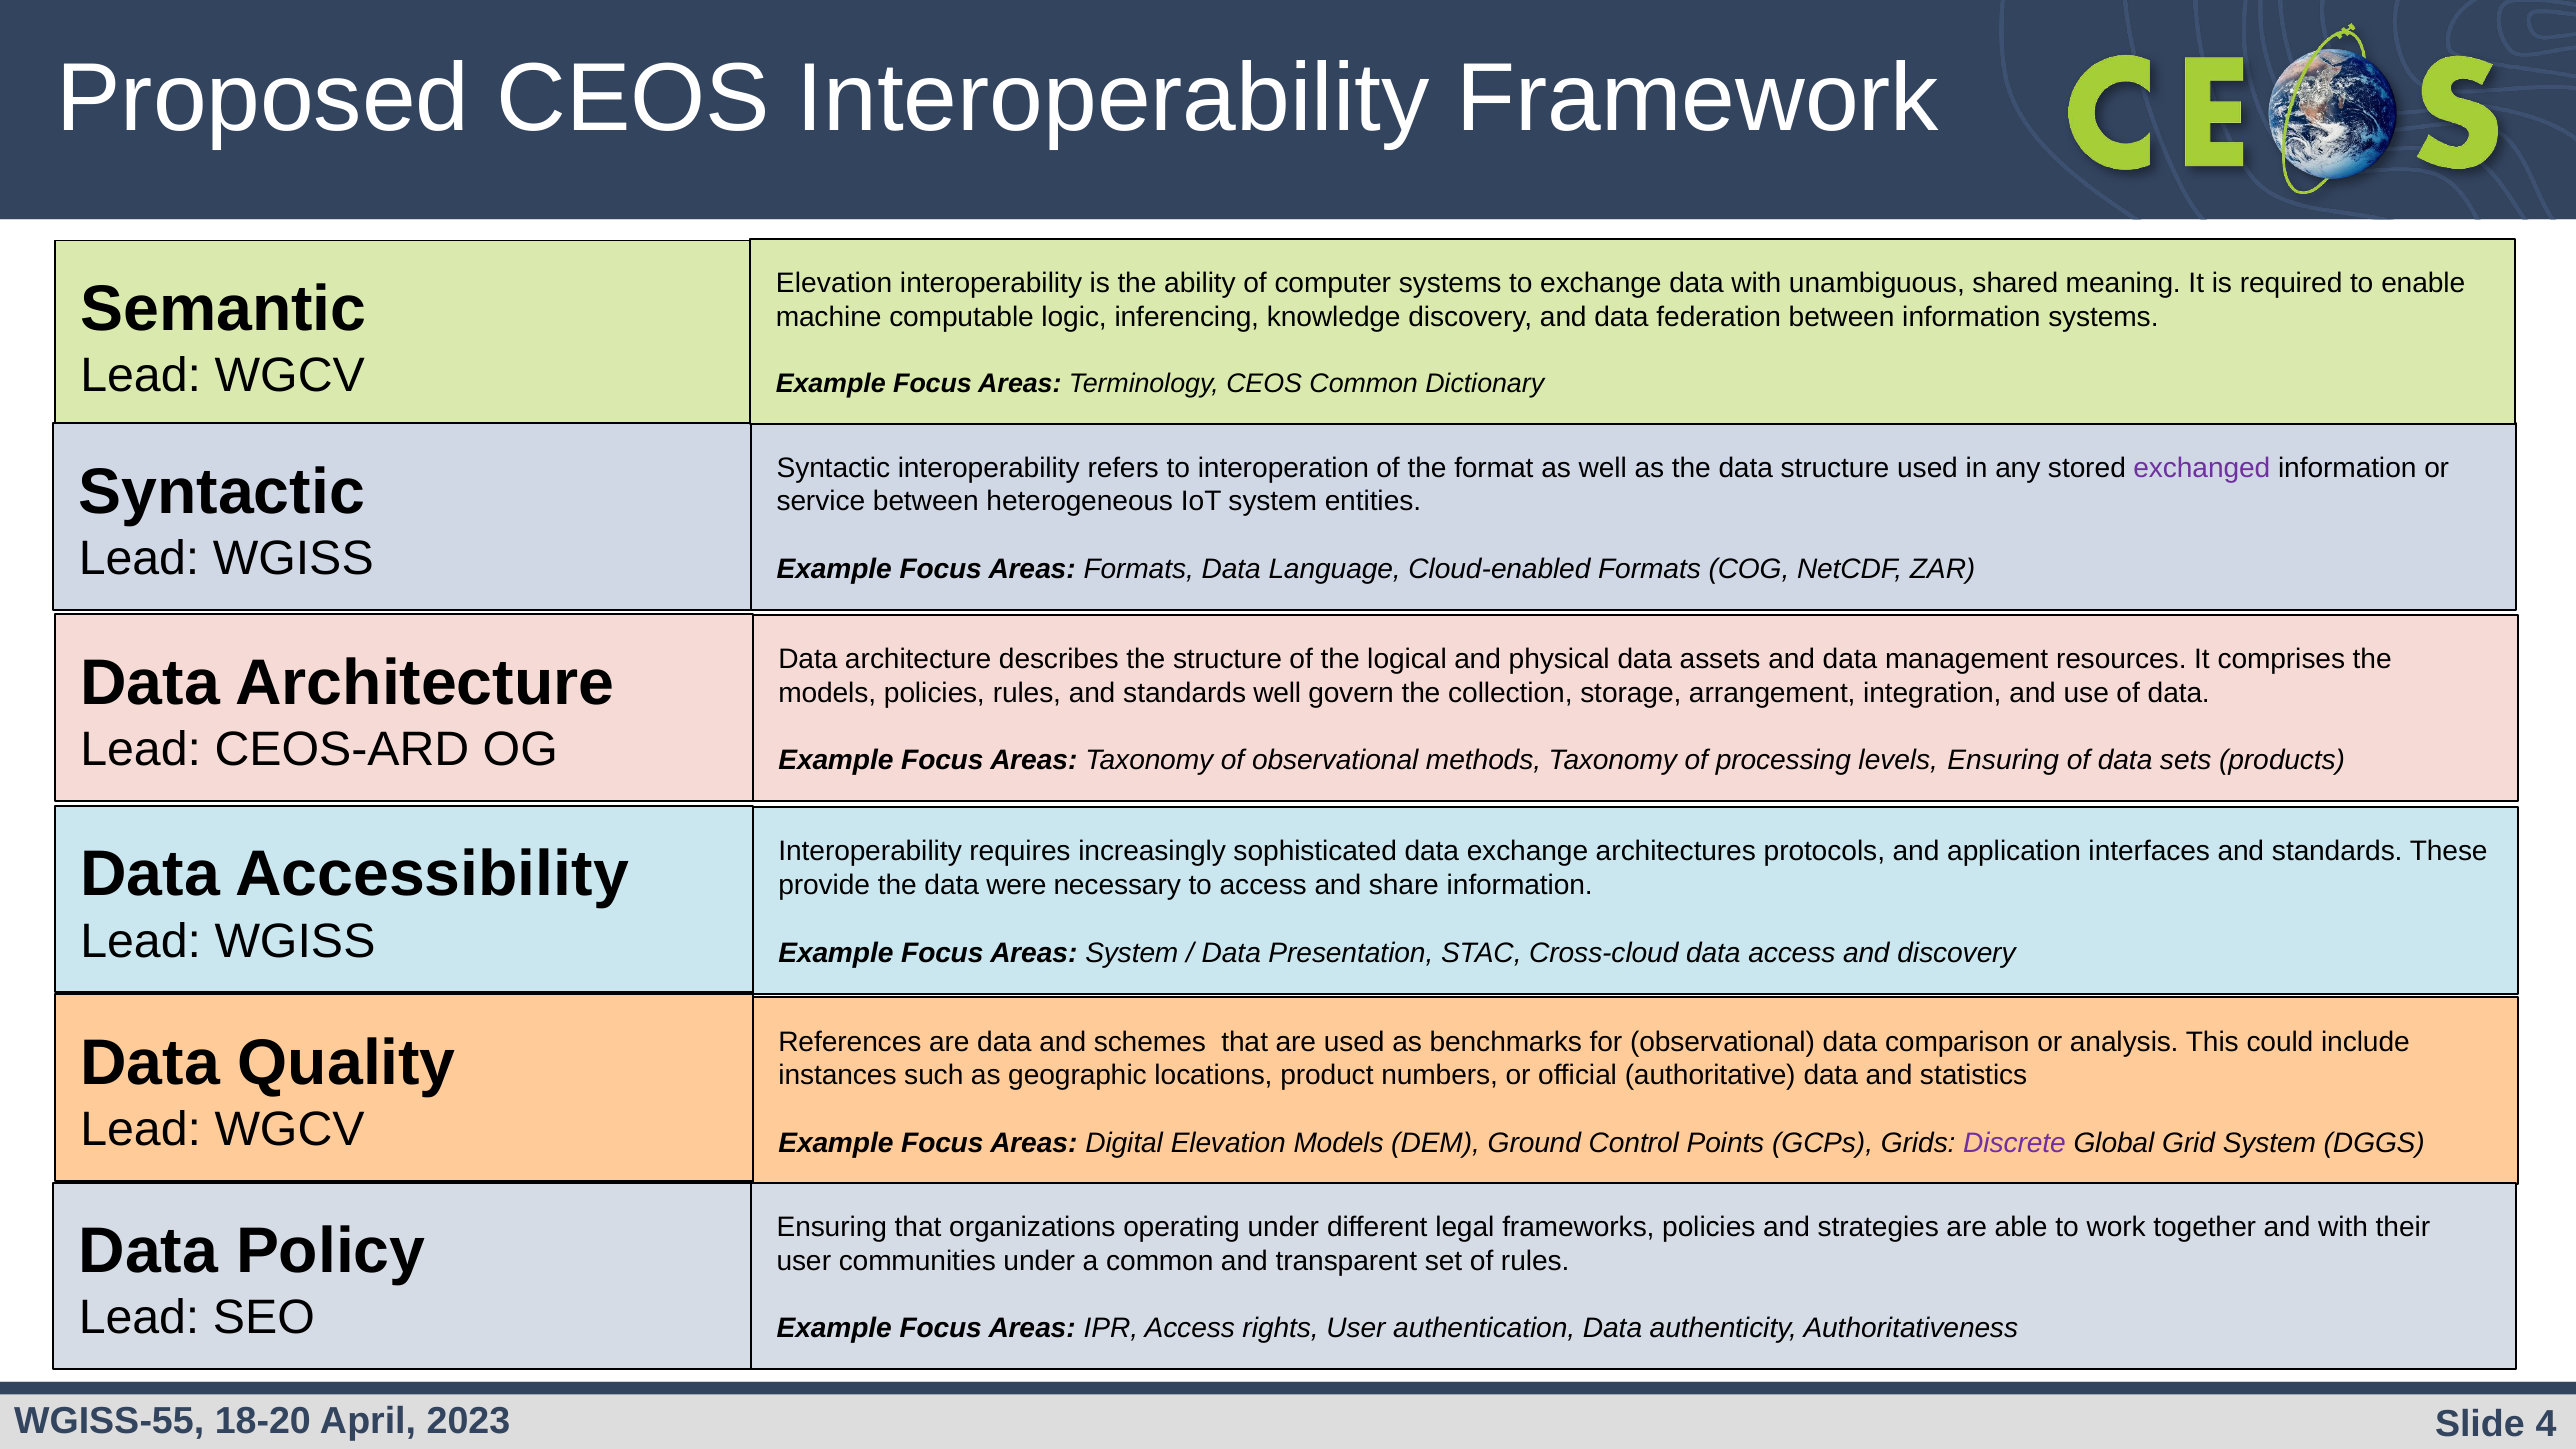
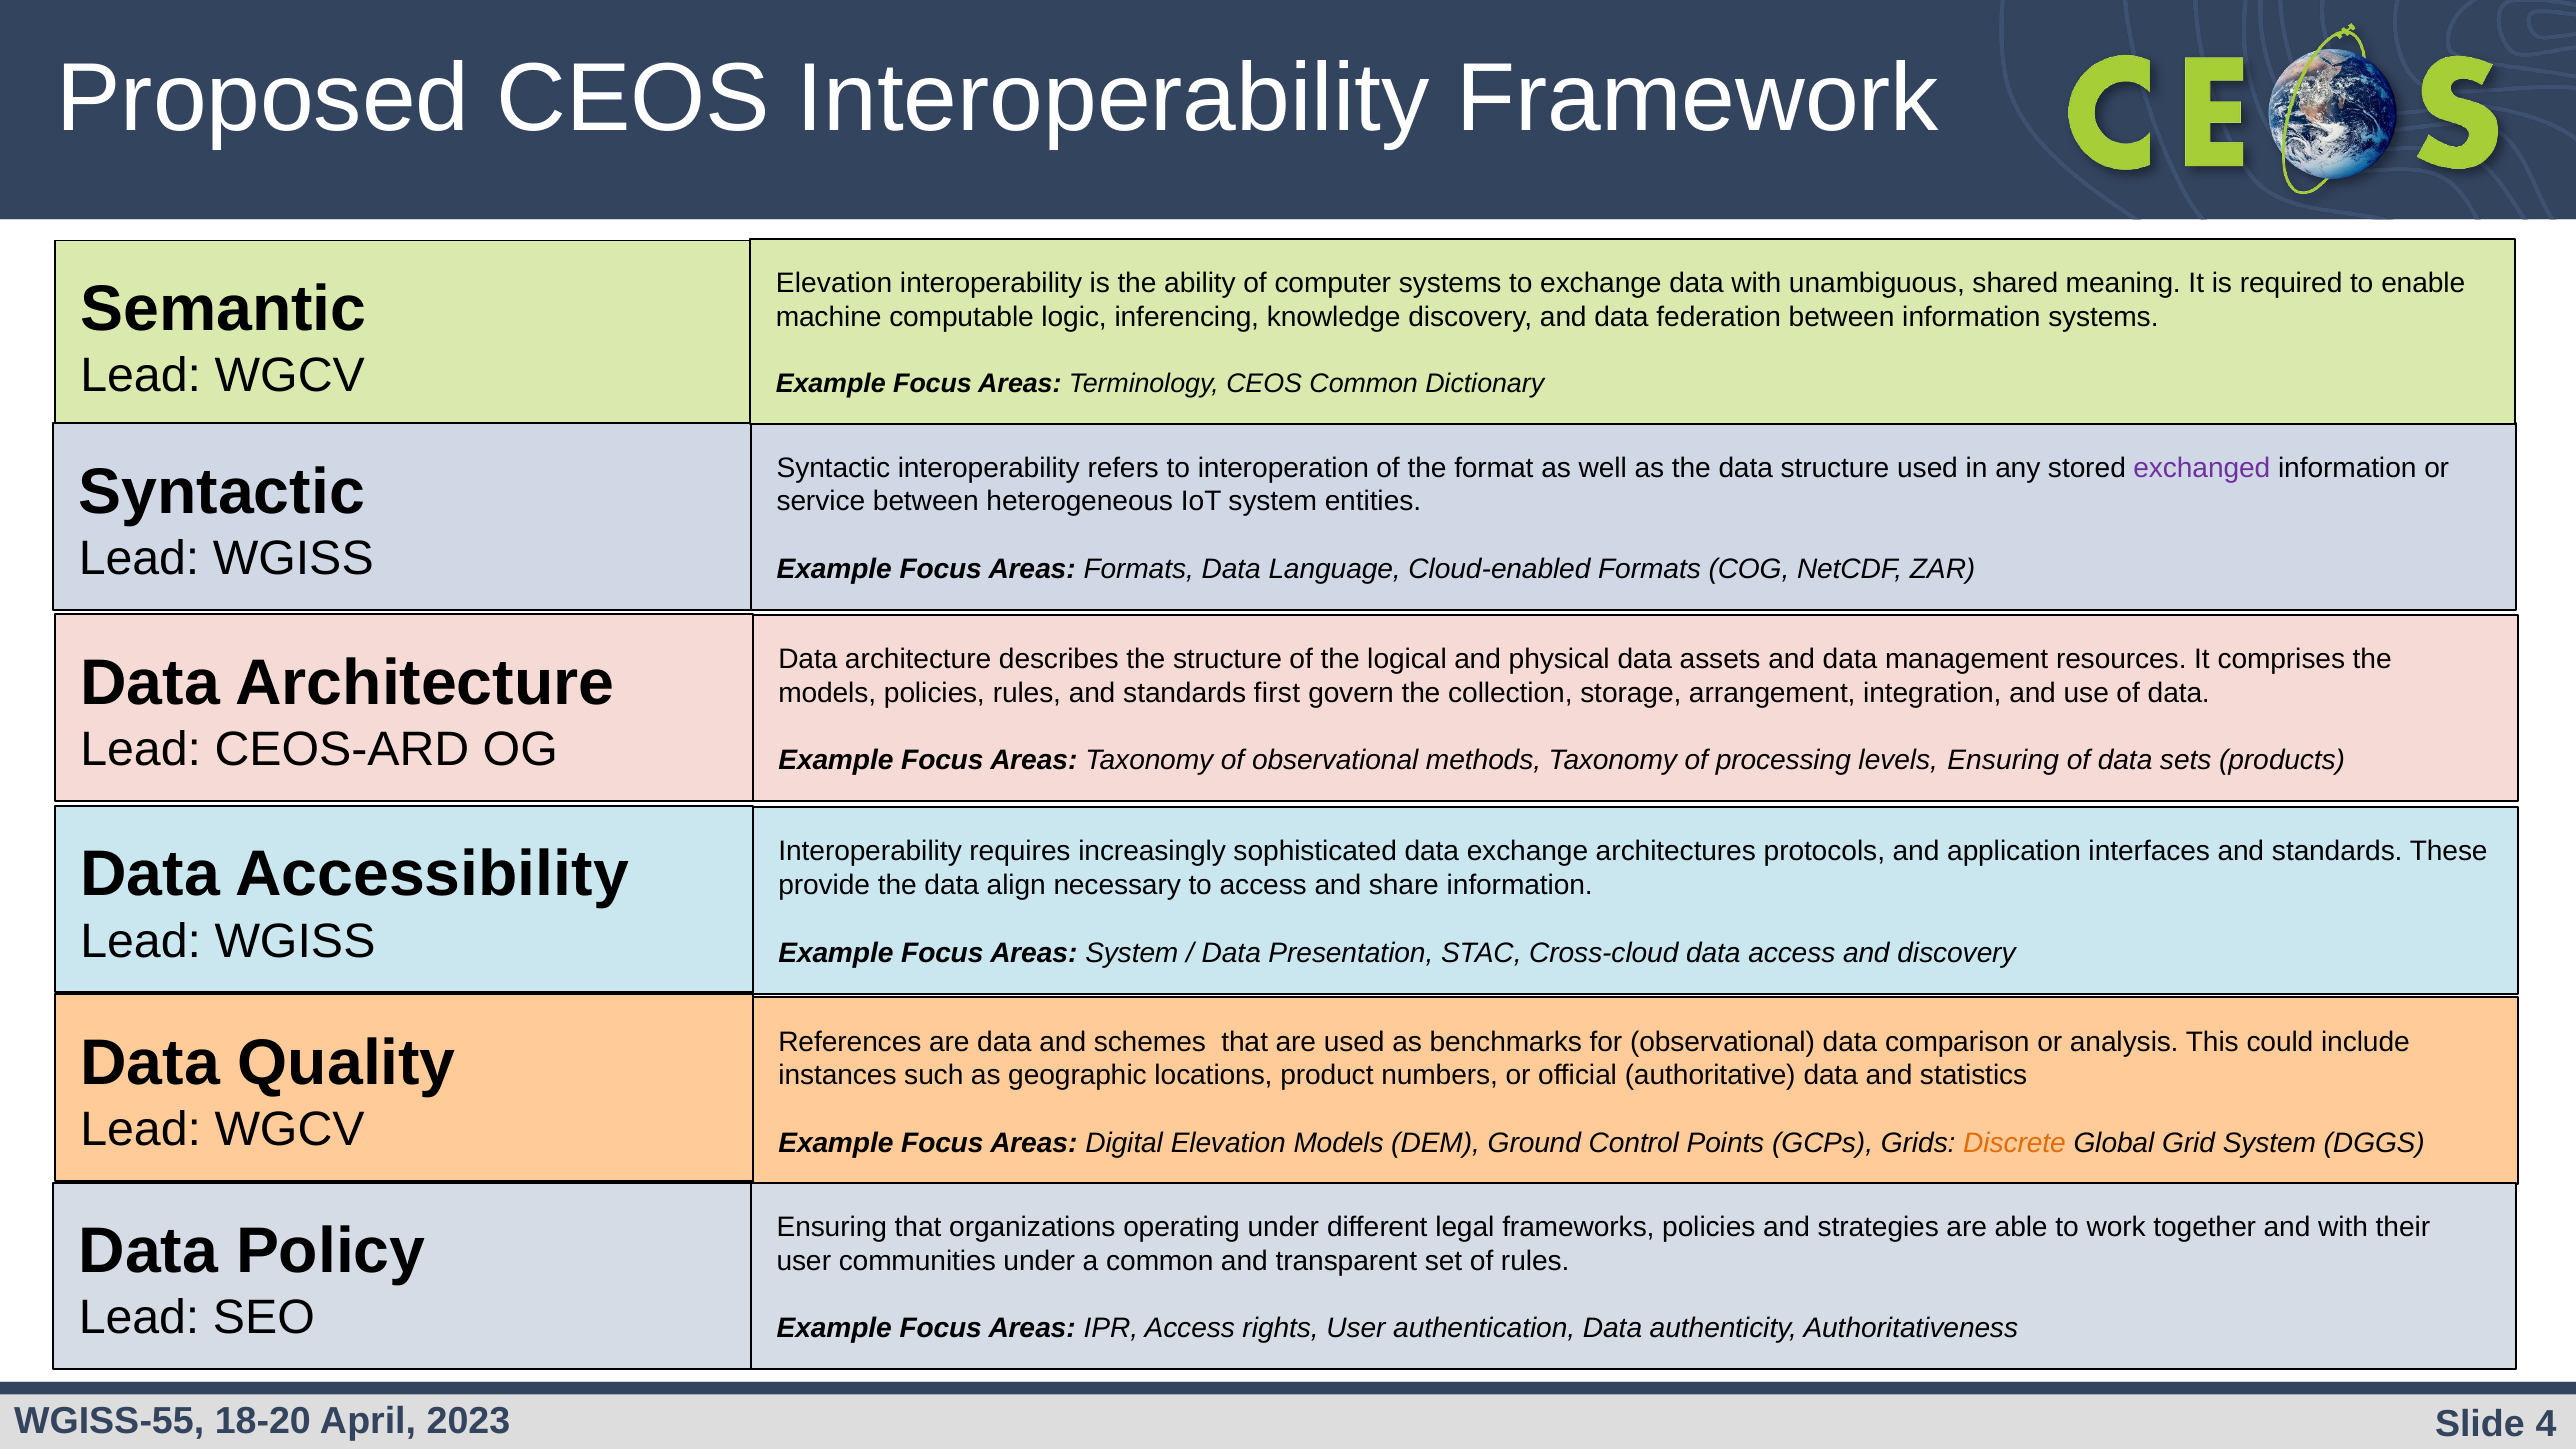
standards well: well -> first
were: were -> align
Discrete colour: purple -> orange
